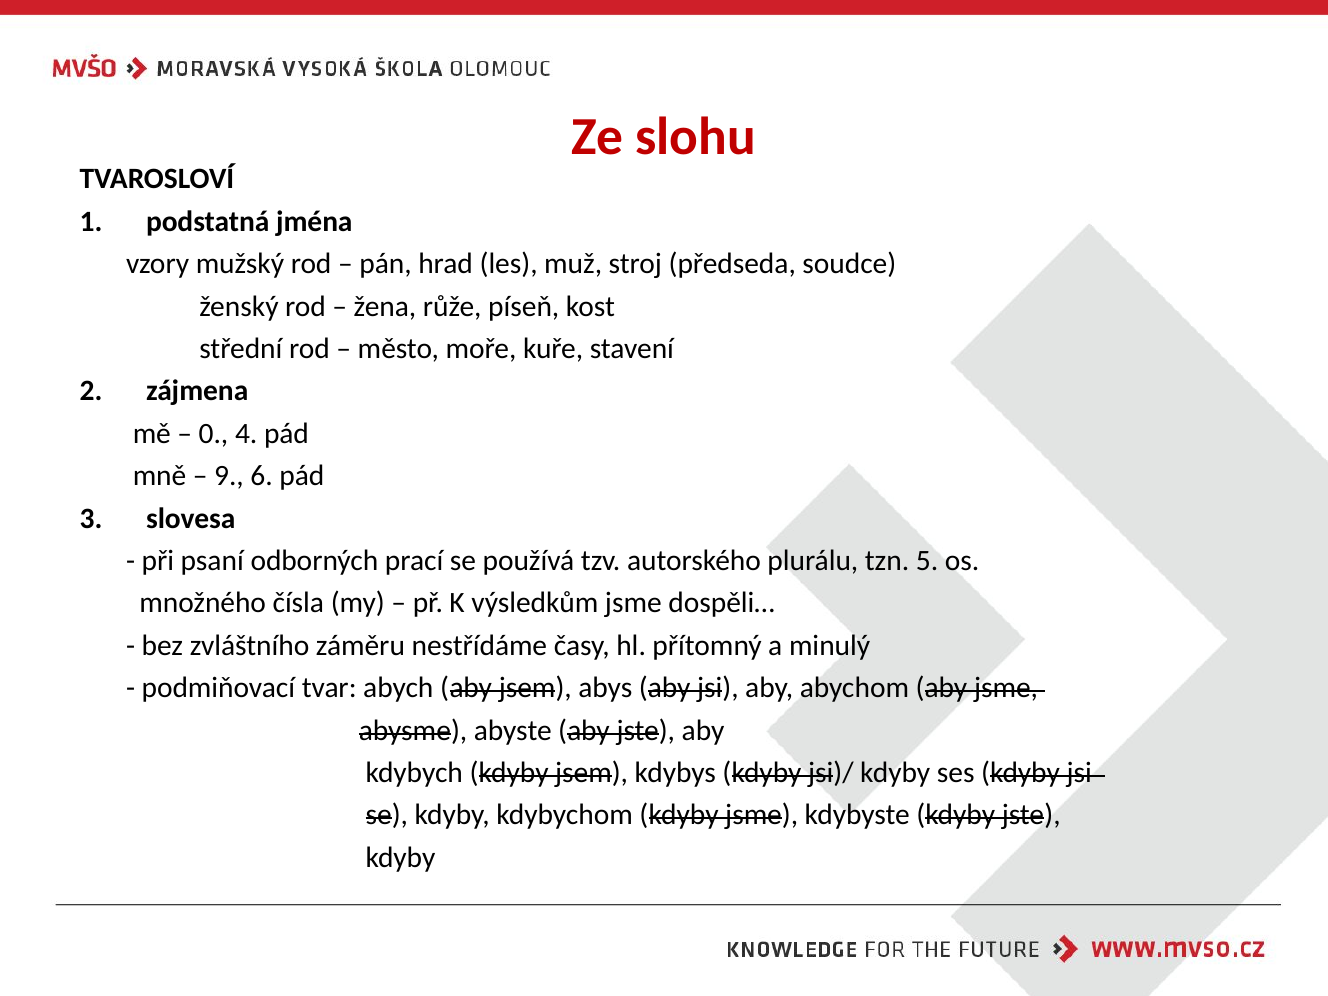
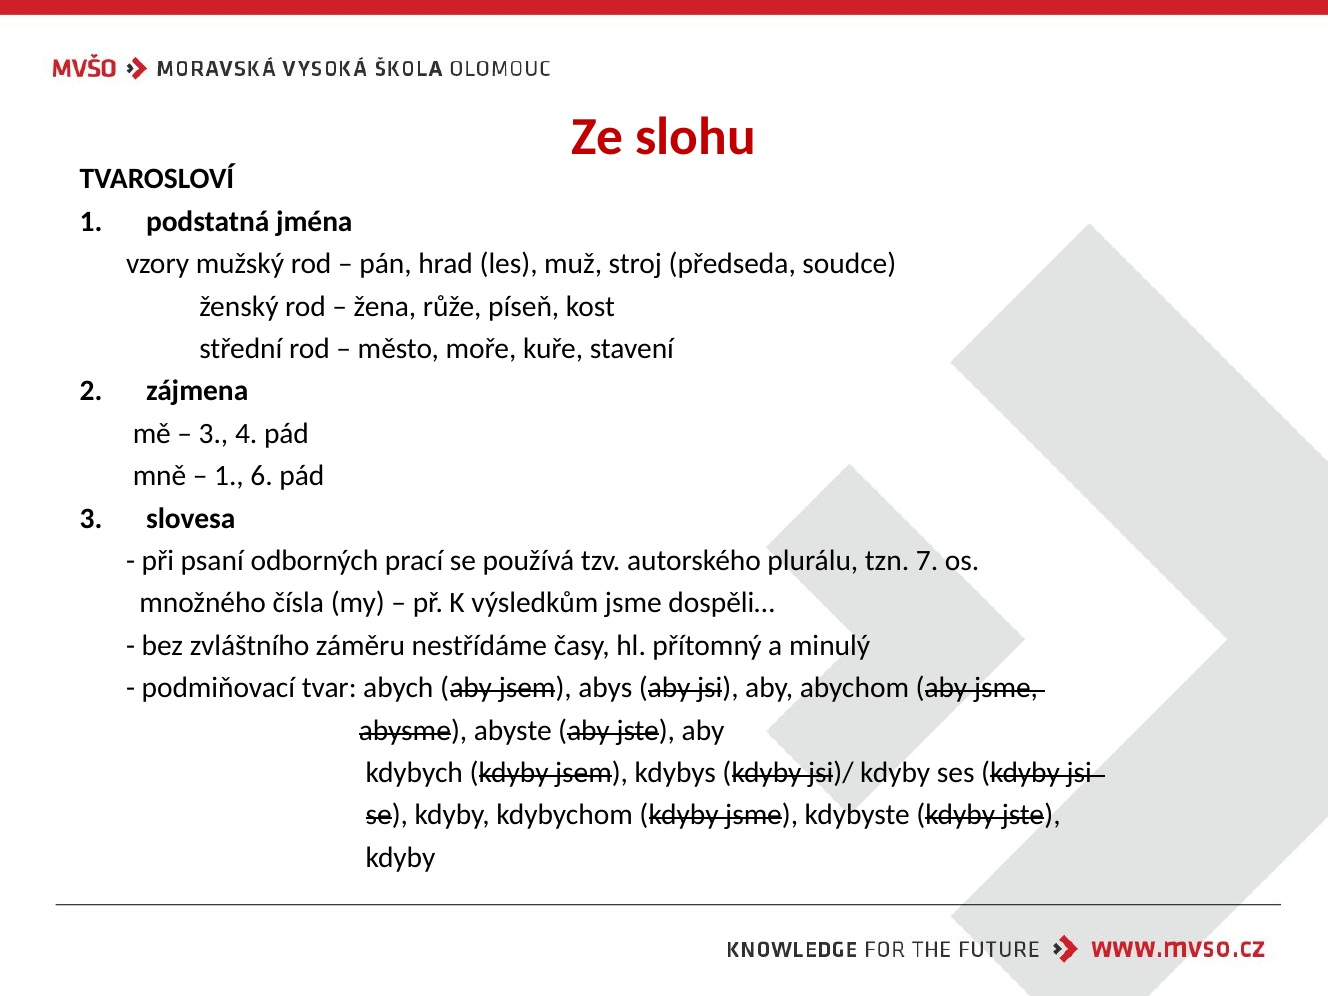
0 at (214, 434): 0 -> 3
9 at (229, 476): 9 -> 1
5: 5 -> 7
